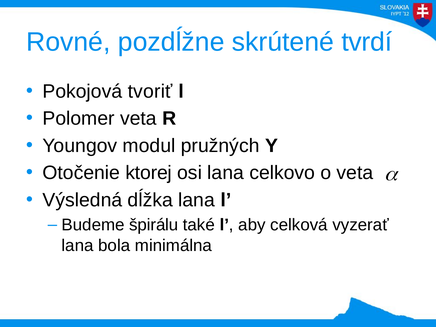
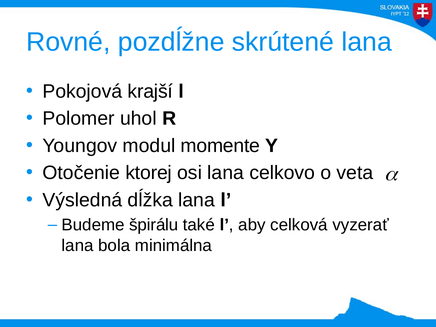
skrútené tvrdí: tvrdí -> lana
tvoriť: tvoriť -> krajší
Polomer veta: veta -> uhol
pružných: pružných -> momente
